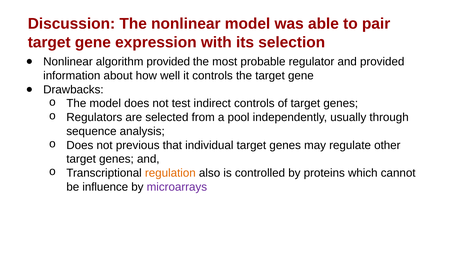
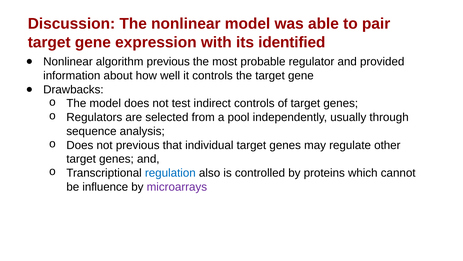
selection: selection -> identified
algorithm provided: provided -> previous
regulation colour: orange -> blue
